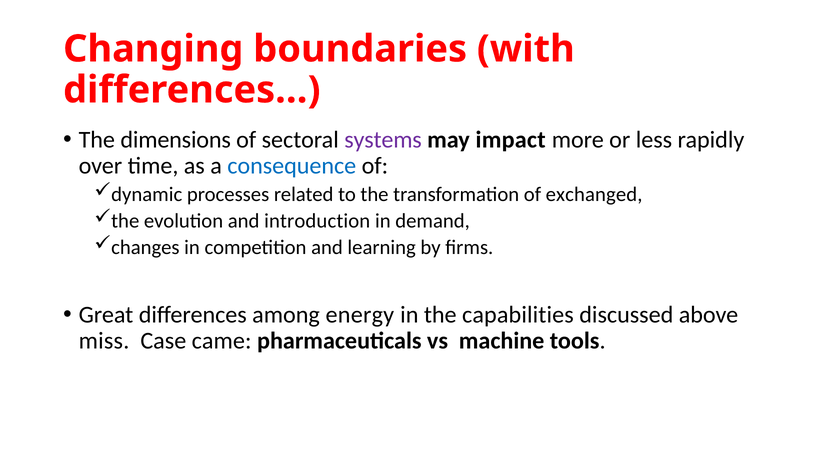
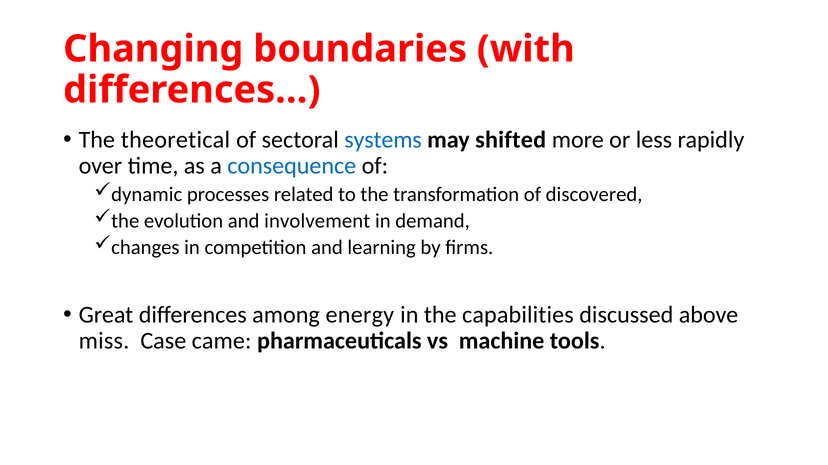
dimensions: dimensions -> theoretical
systems colour: purple -> blue
impact: impact -> shifted
exchanged: exchanged -> discovered
introduction: introduction -> involvement
